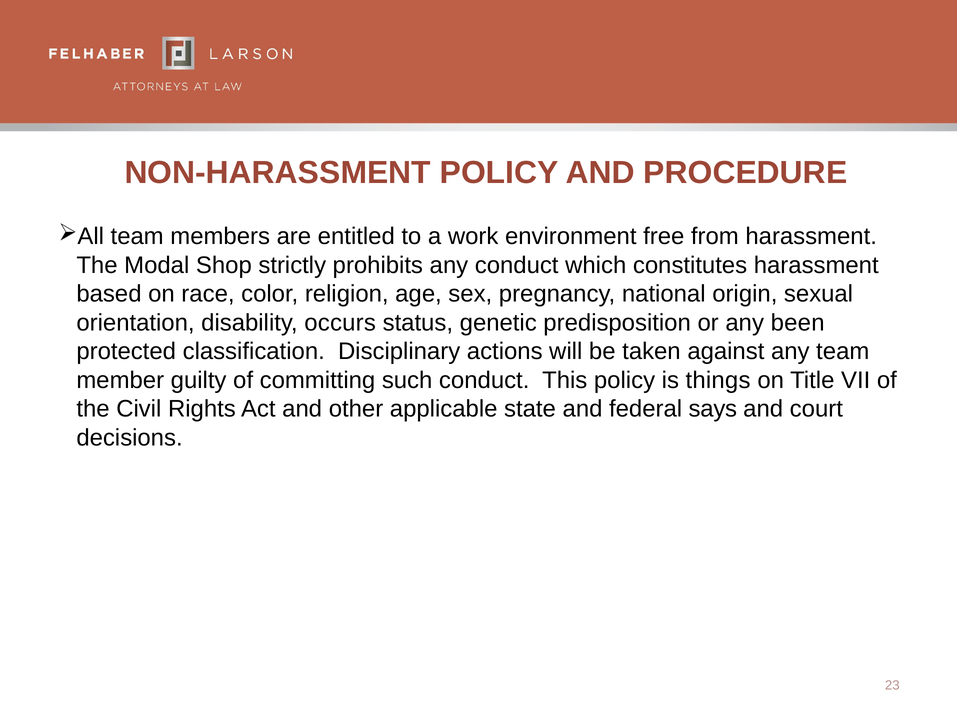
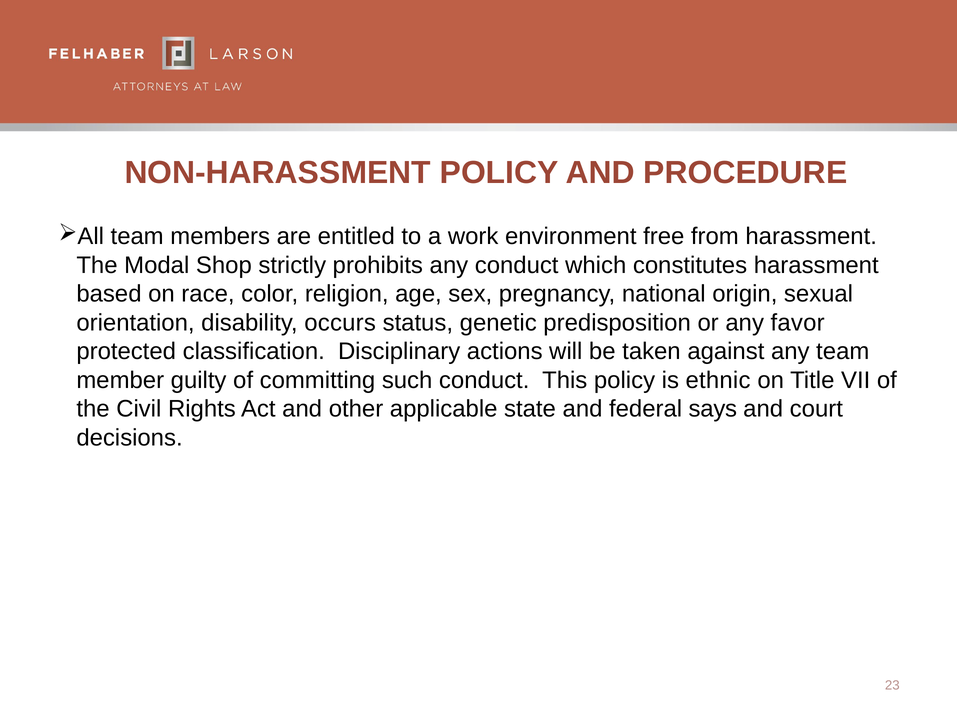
been: been -> favor
things: things -> ethnic
